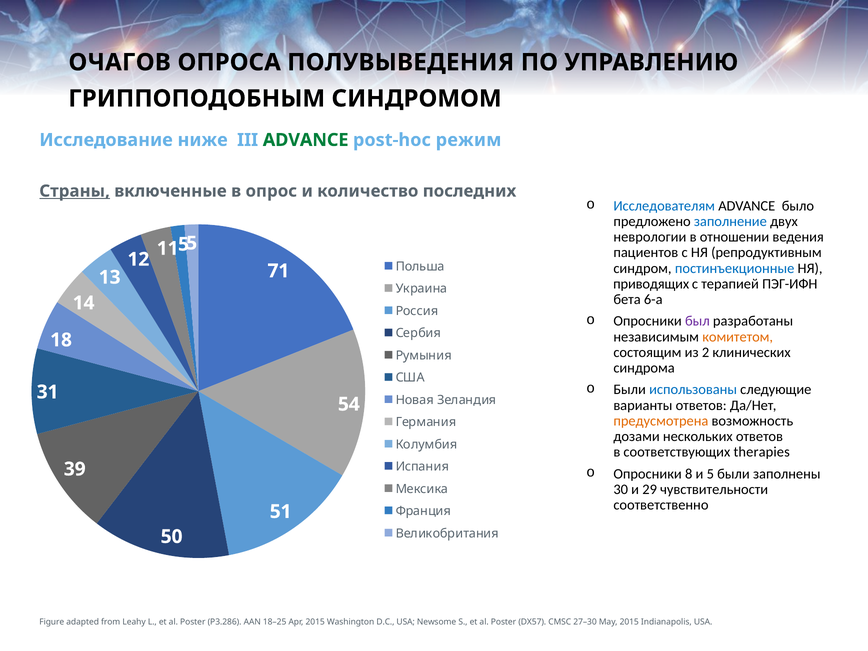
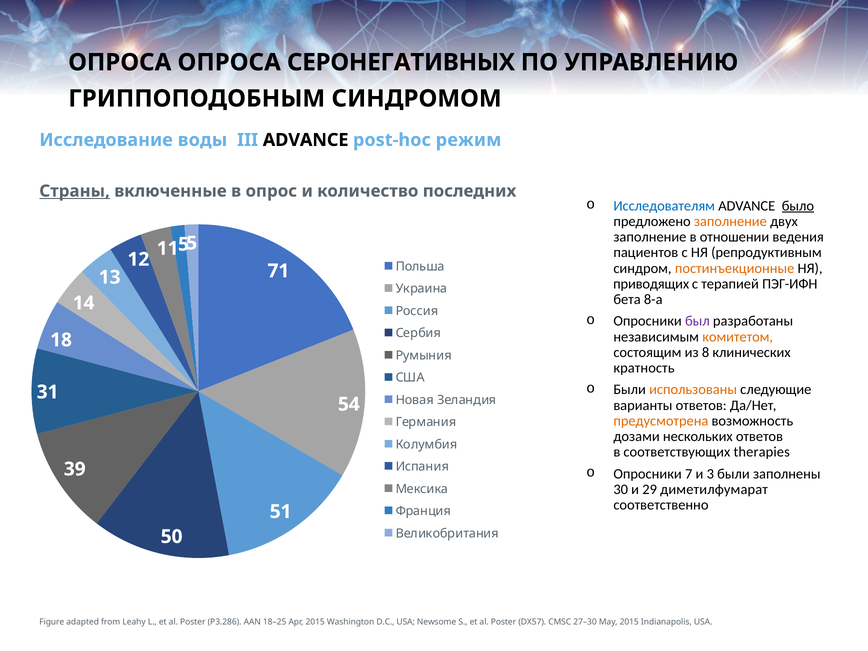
ОЧАГОВ at (120, 62): ОЧАГОВ -> ОПРОСА
ПОЛУВЫВЕДЕНИЯ: ПОЛУВЫВЕДЕНИЯ -> СЕРОНЕГАТИВНЫХ
ниже: ниже -> воды
ADVANCE at (306, 140) colour: green -> black
было underline: none -> present
заполнение at (730, 221) colour: blue -> orange
неврологии at (650, 237): неврологии -> заполнение
постинъекционные colour: blue -> orange
6-а: 6-а -> 8-а
2: 2 -> 8
синдрома: синдрома -> кратность
использованы colour: blue -> orange
8: 8 -> 7
5: 5 -> 3
чувствительности: чувствительности -> диметилфумарат
